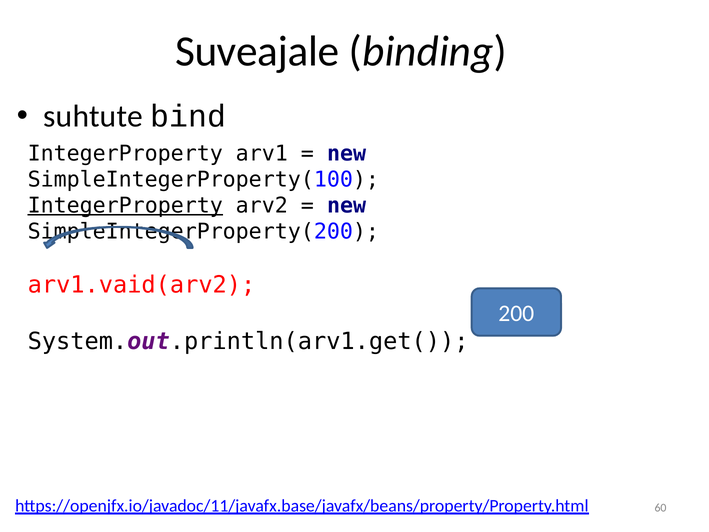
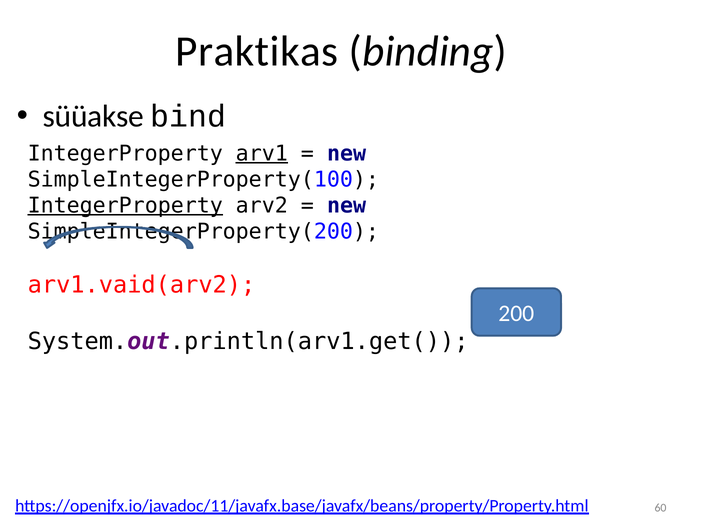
Suveajale: Suveajale -> Praktikas
suhtute: suhtute -> süüakse
arv1 underline: none -> present
